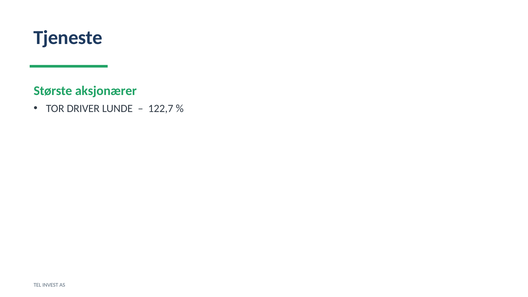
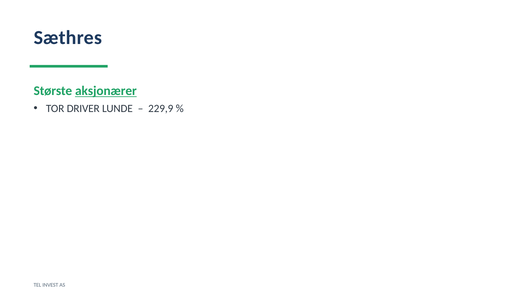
Tjeneste: Tjeneste -> Sæthres
aksjonærer underline: none -> present
122,7: 122,7 -> 229,9
